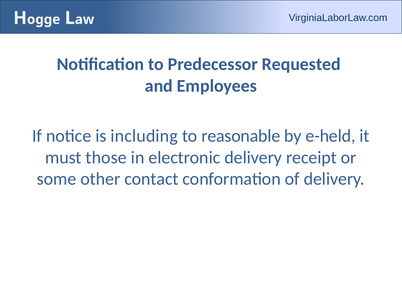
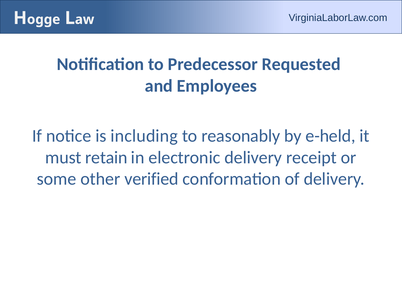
reasonable: reasonable -> reasonably
those: those -> retain
contact: contact -> verified
